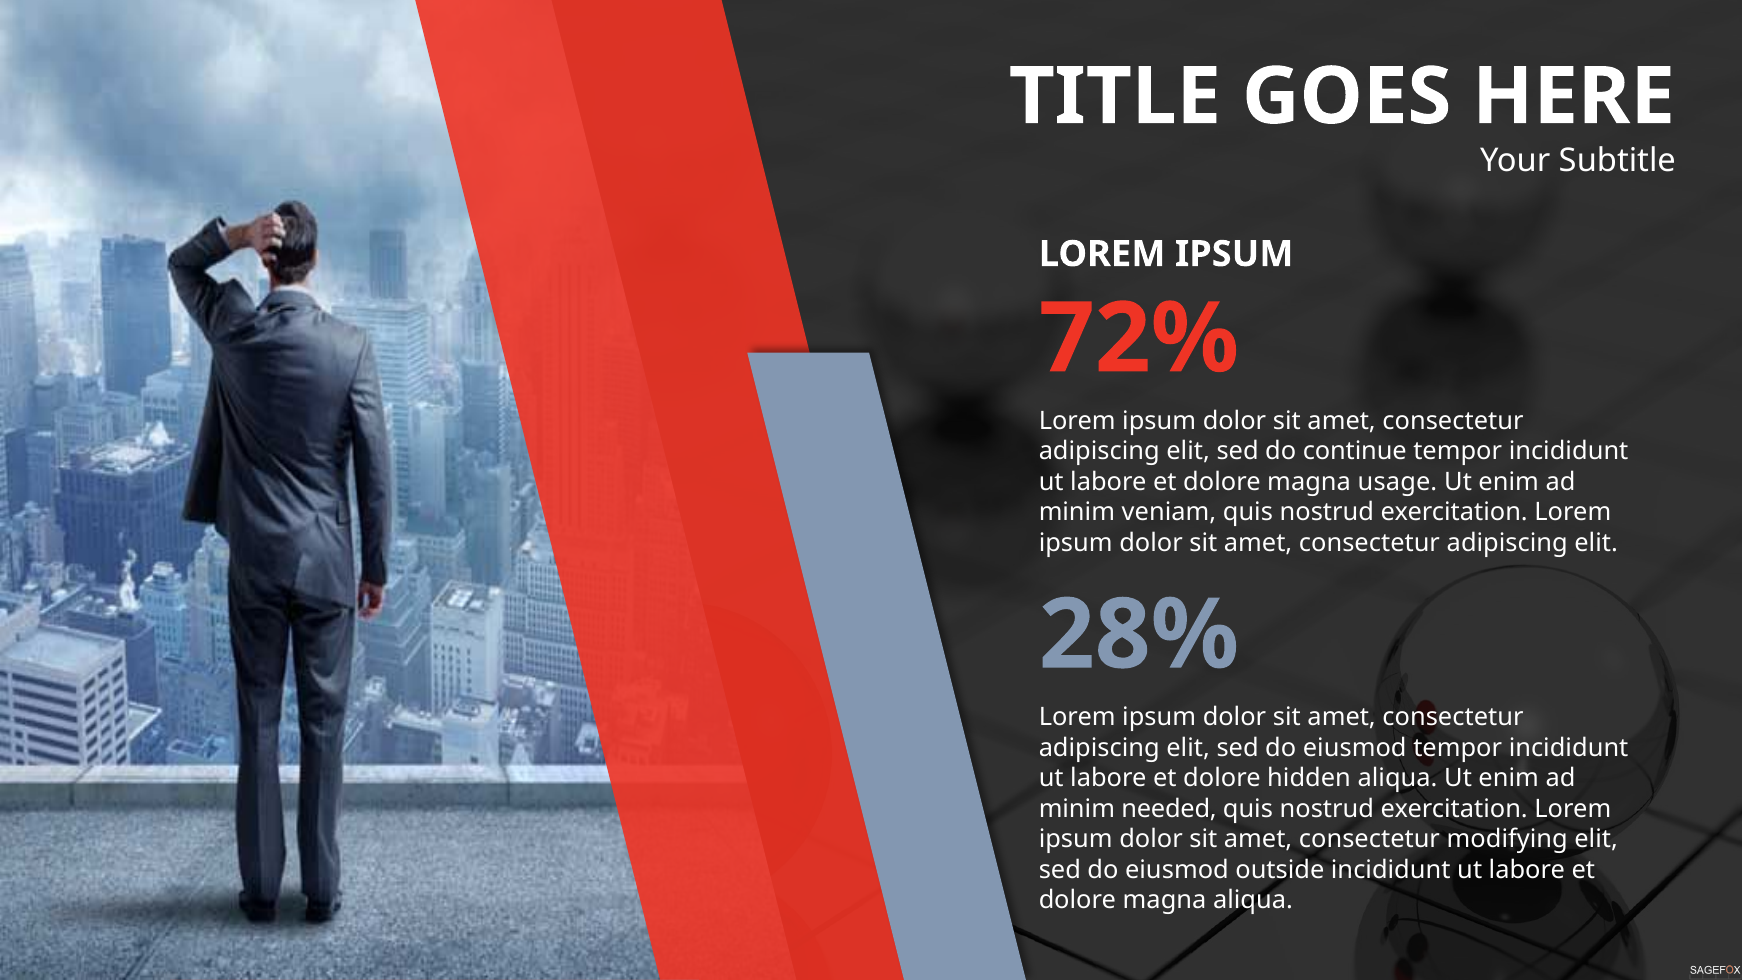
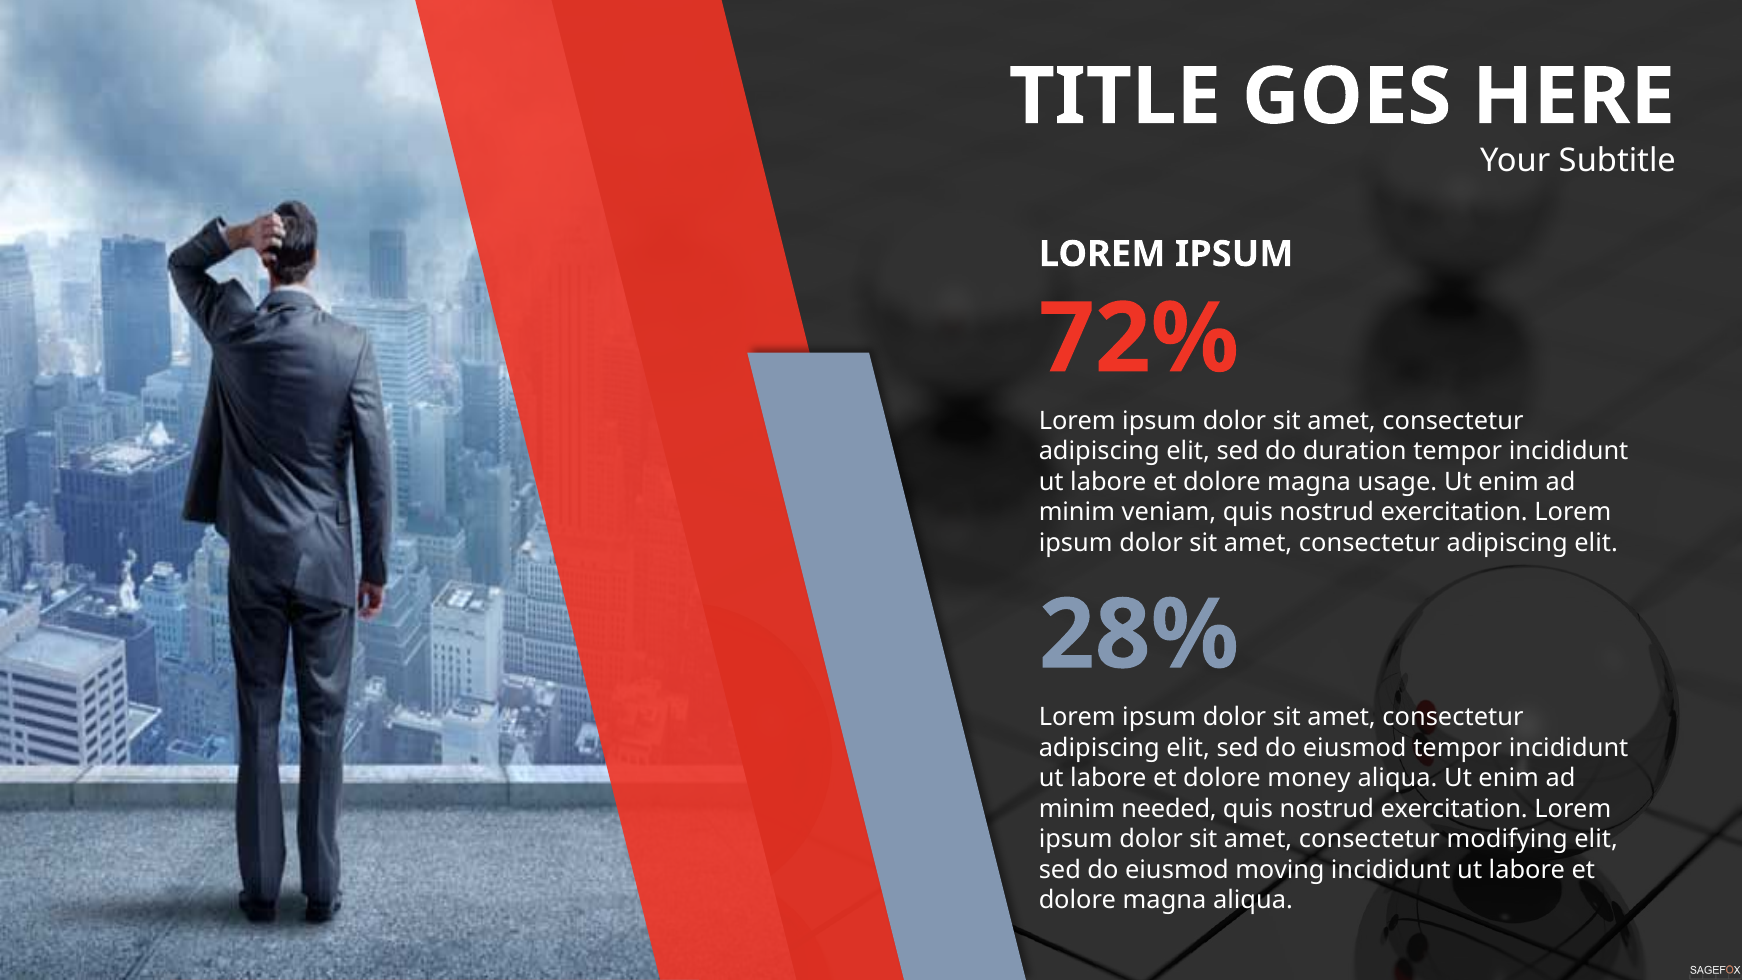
continue: continue -> duration
hidden: hidden -> money
outside: outside -> moving
